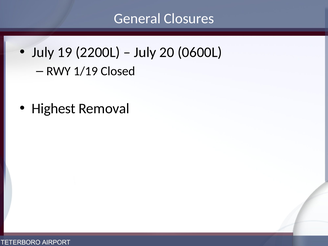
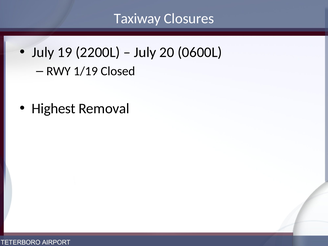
General: General -> Taxiway
